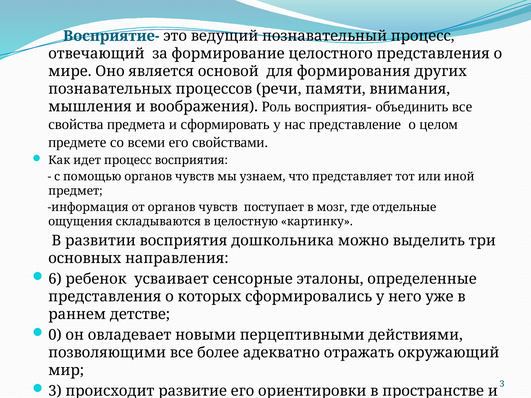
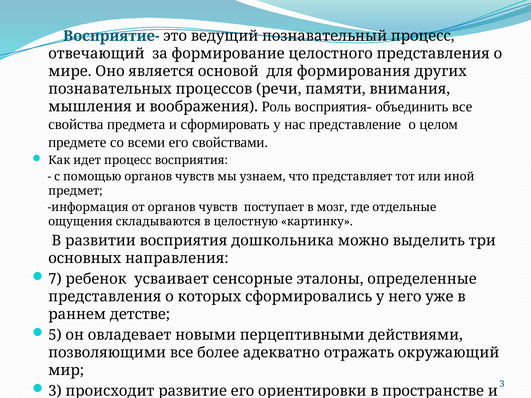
6: 6 -> 7
0: 0 -> 5
